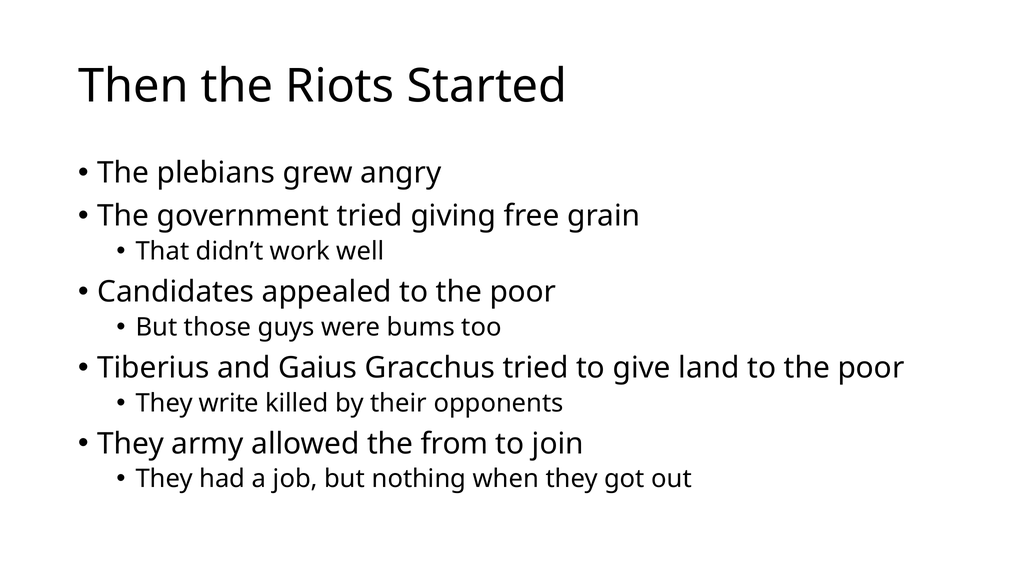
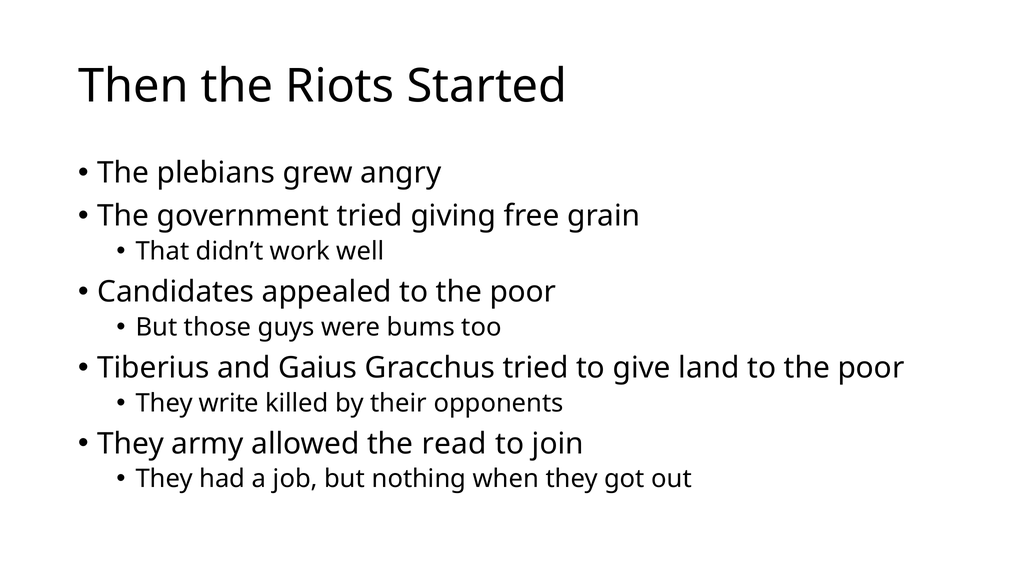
from: from -> read
